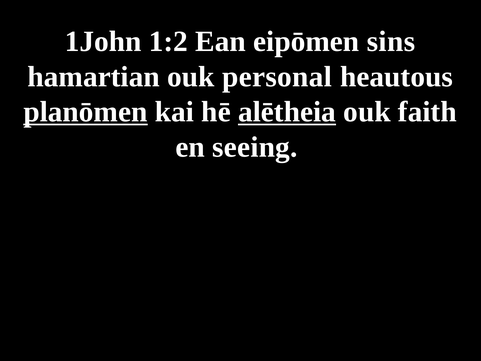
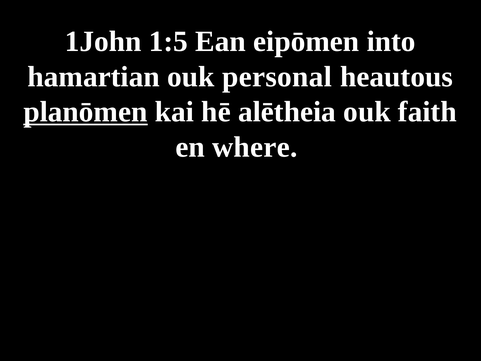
1:2: 1:2 -> 1:5
sins: sins -> into
alētheia underline: present -> none
seeing: seeing -> where
